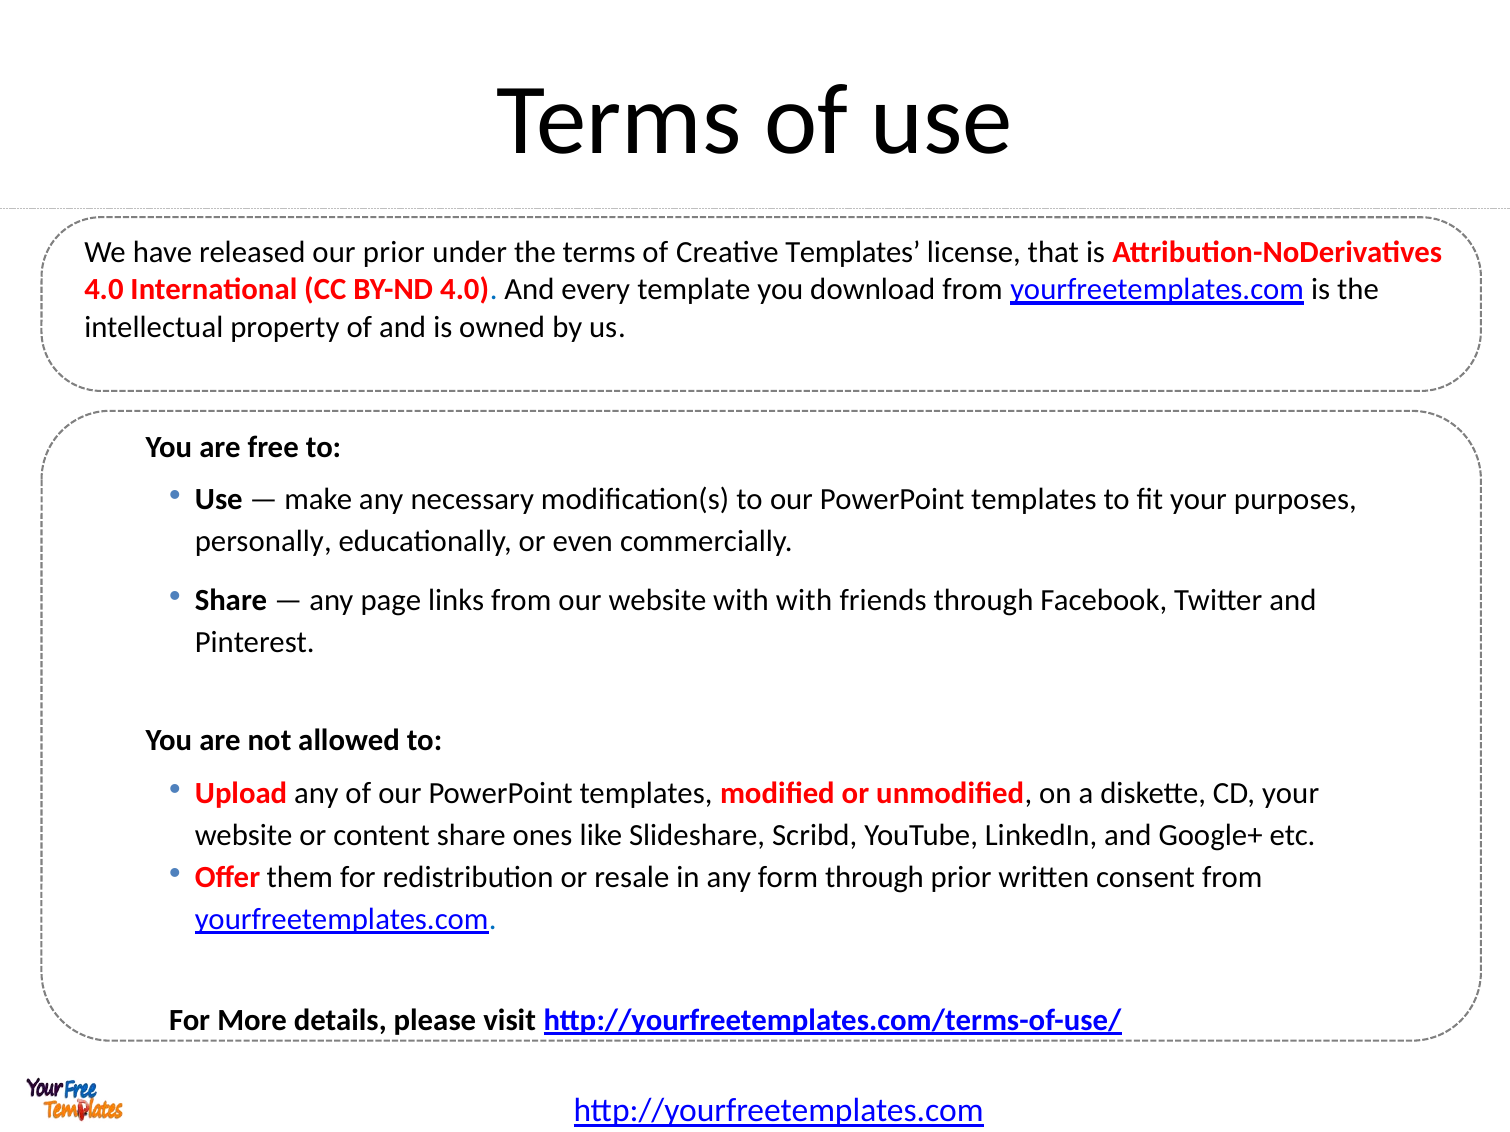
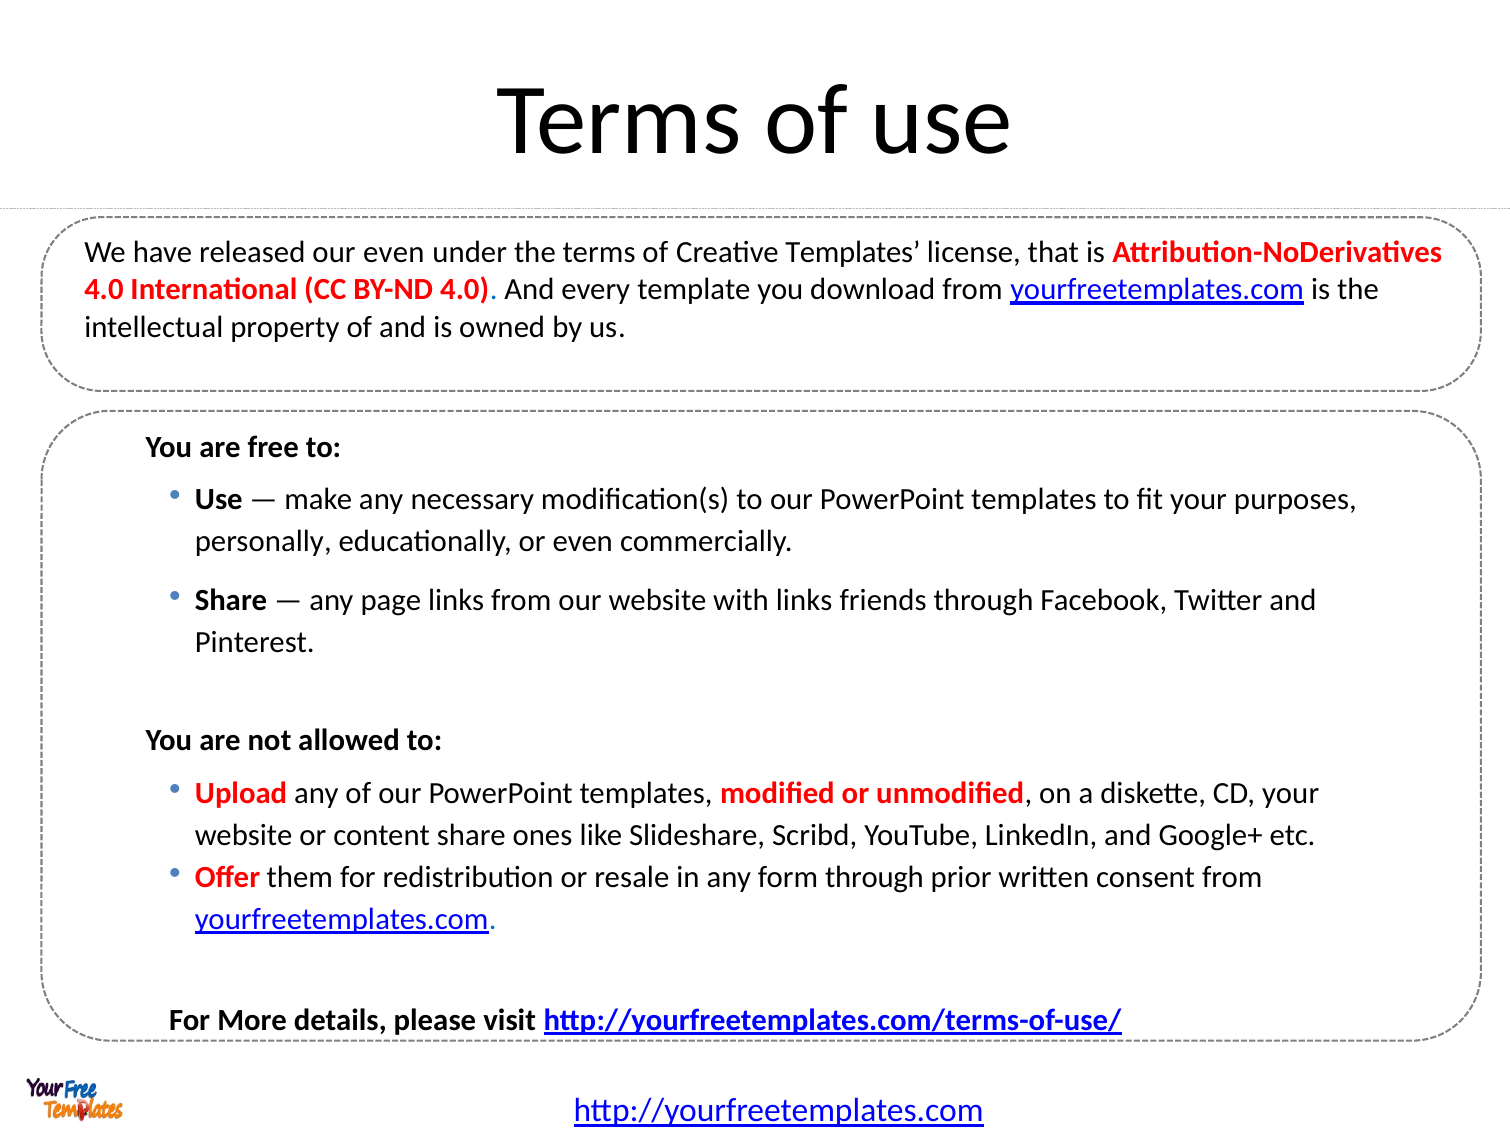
our prior: prior -> even
with with: with -> links
